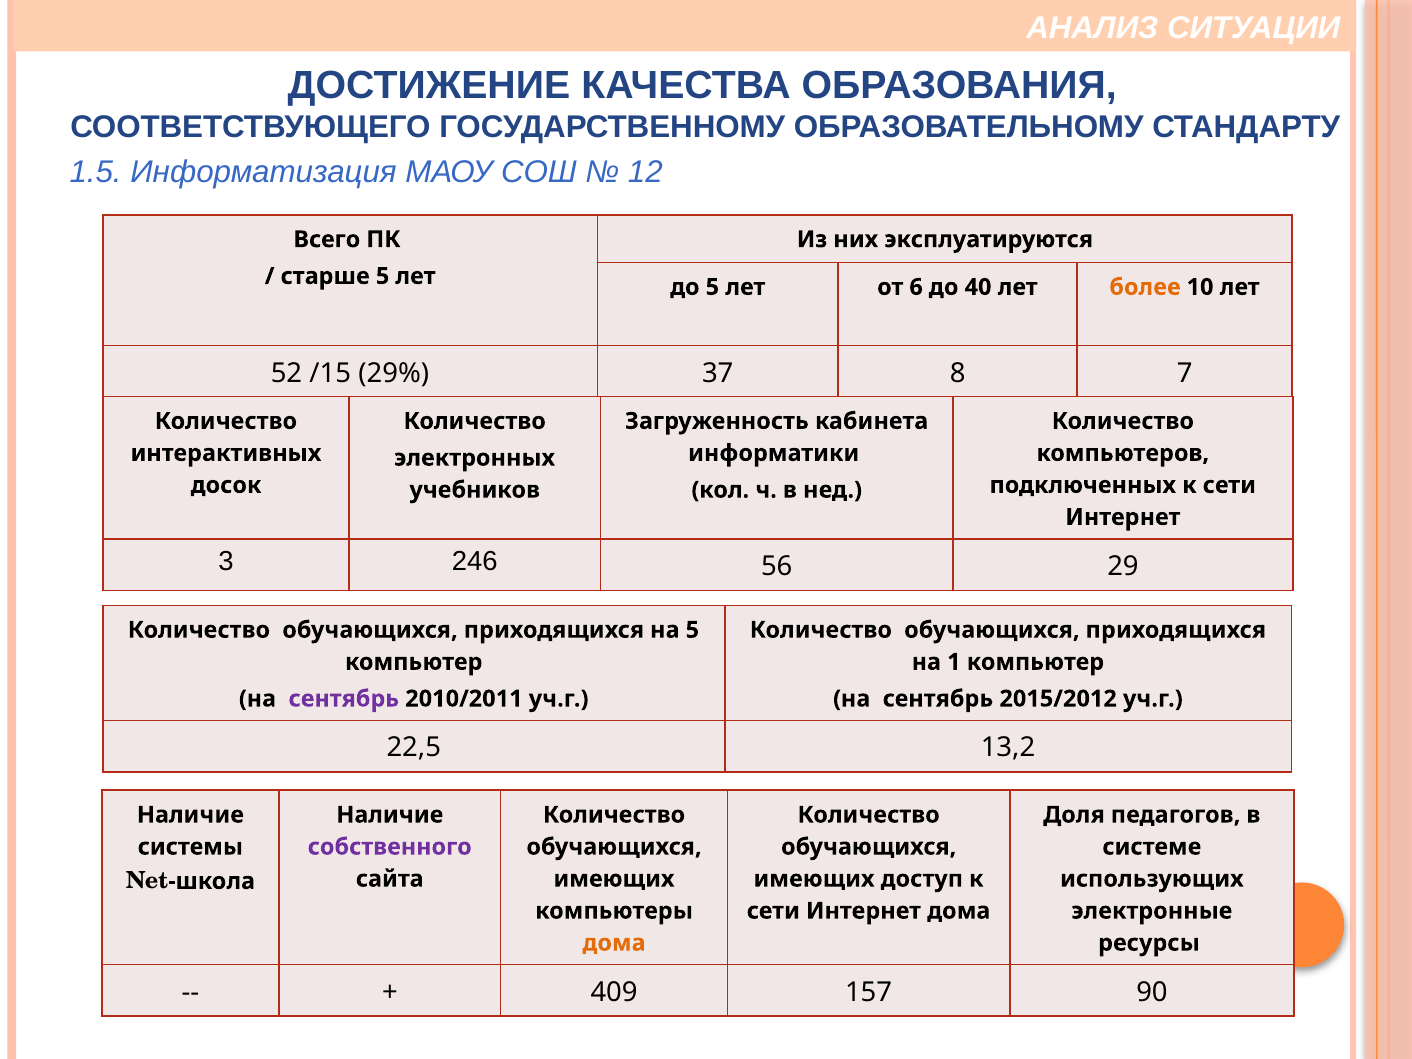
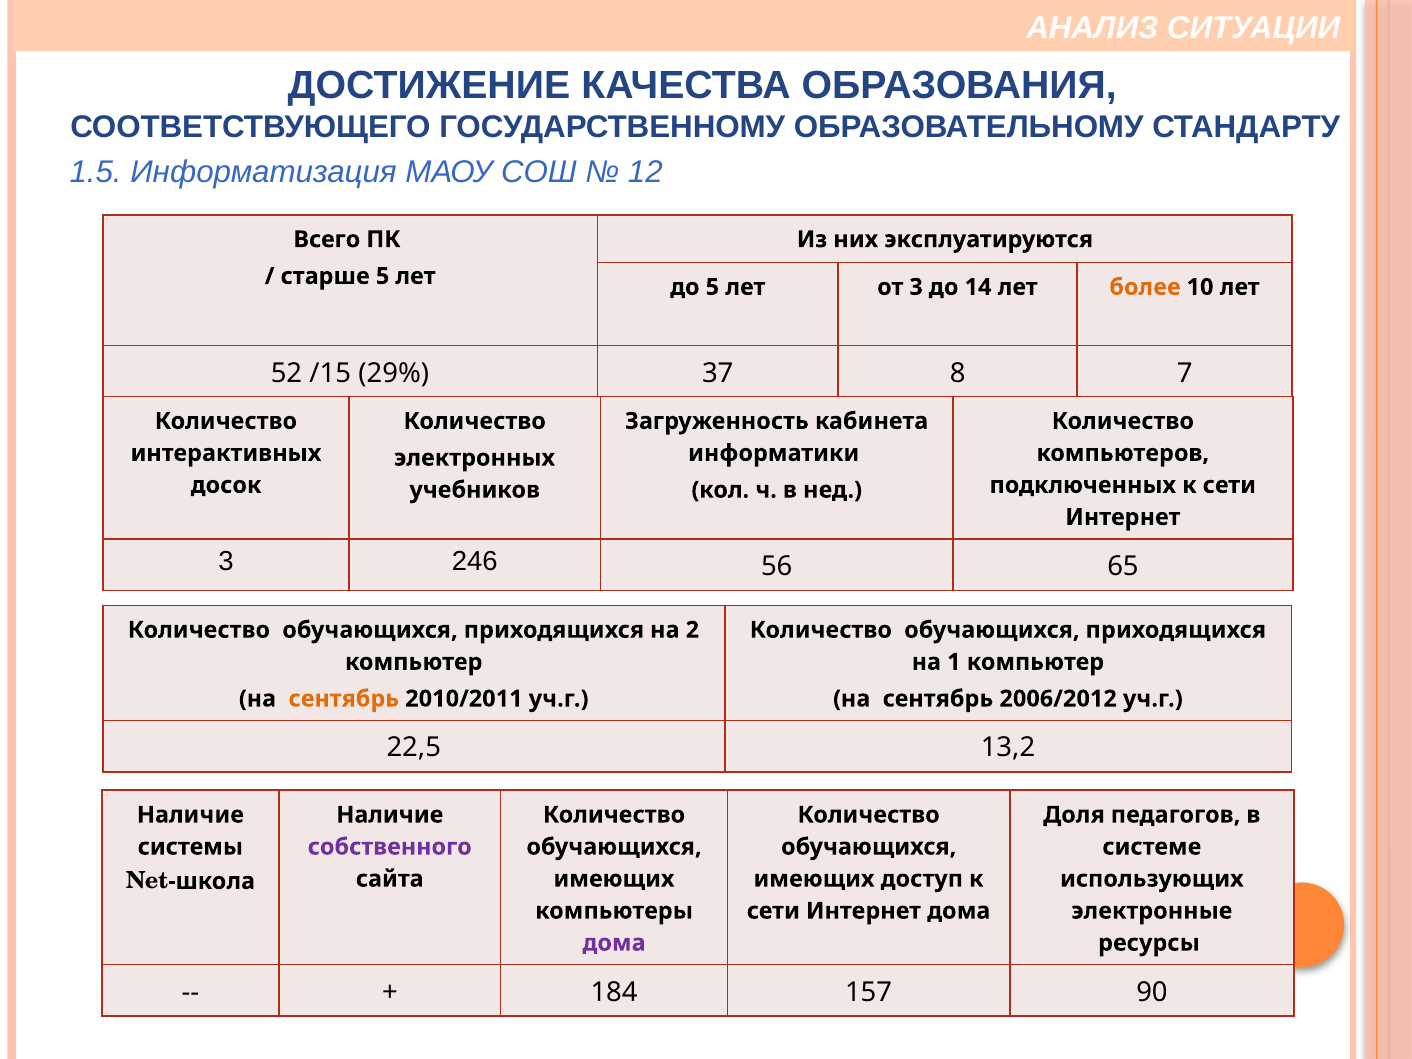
от 6: 6 -> 3
40: 40 -> 14
29: 29 -> 65
на 5: 5 -> 2
сентябрь at (344, 699) colour: purple -> orange
2015/2012: 2015/2012 -> 2006/2012
дома at (614, 943) colour: orange -> purple
409: 409 -> 184
